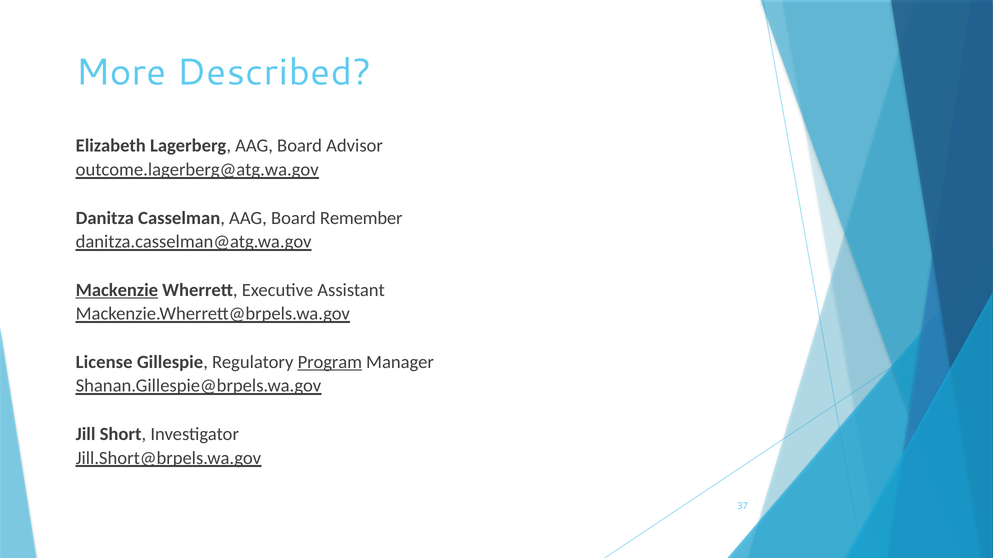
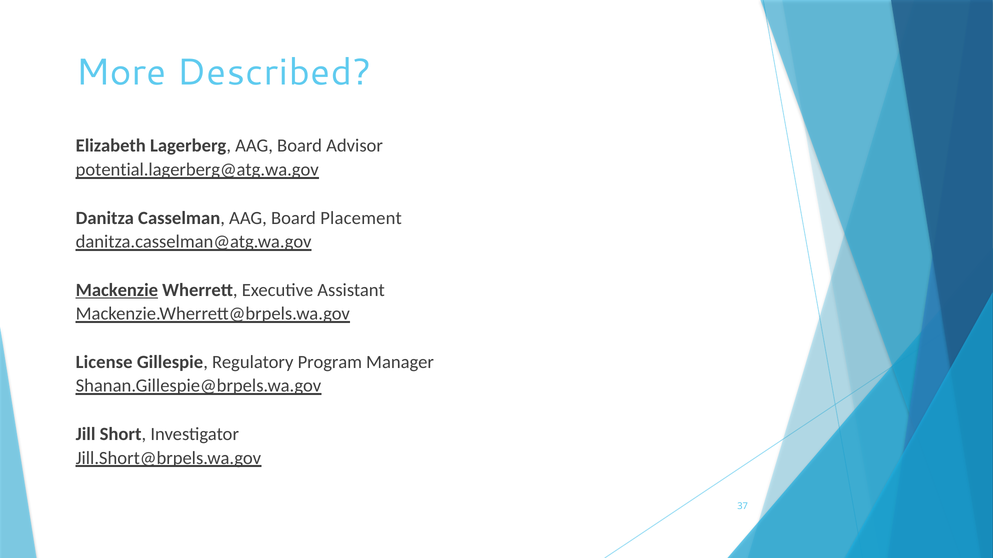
outcome.lagerberg@atg.wa.gov: outcome.lagerberg@atg.wa.gov -> potential.lagerberg@atg.wa.gov
Remember: Remember -> Placement
Program underline: present -> none
